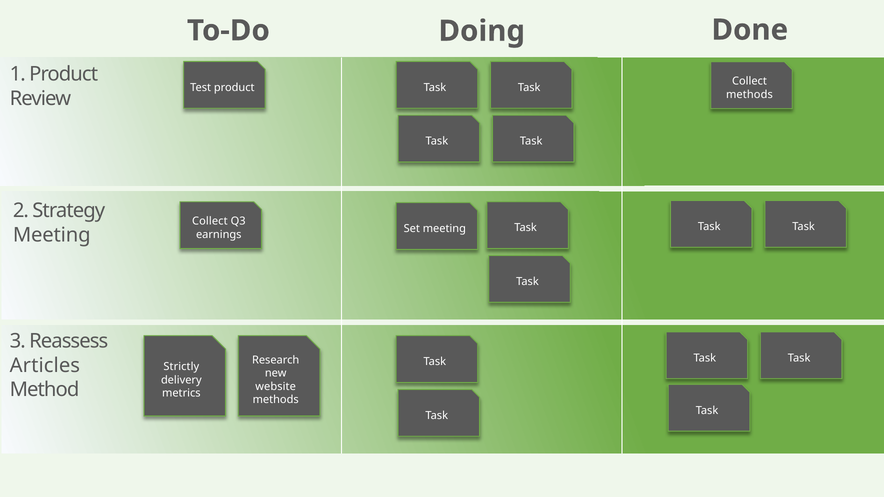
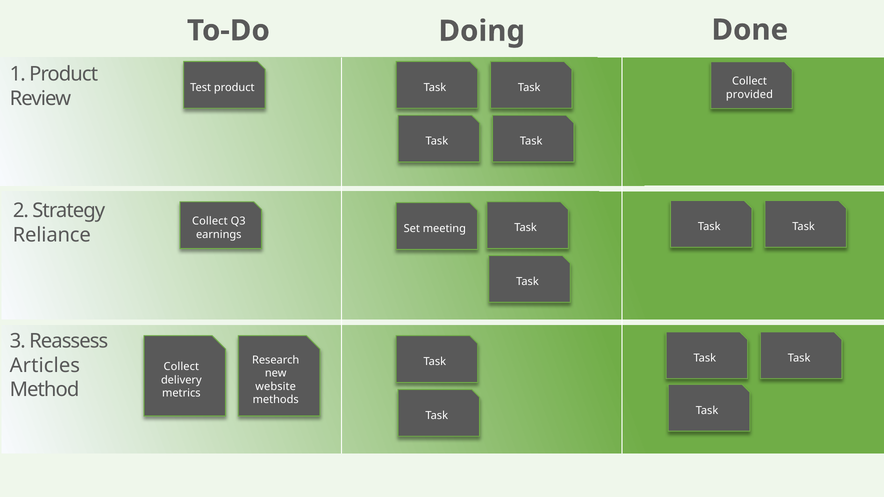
methods at (749, 95): methods -> provided
Meeting at (52, 235): Meeting -> Reliance
Strictly at (181, 367): Strictly -> Collect
